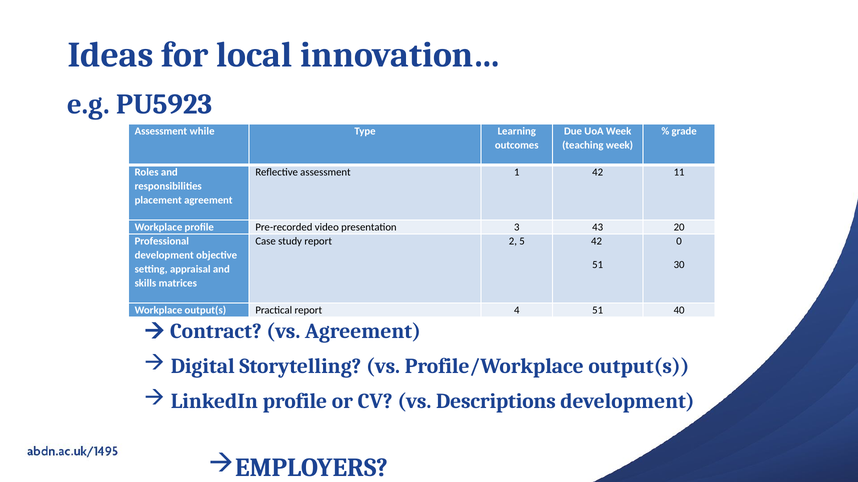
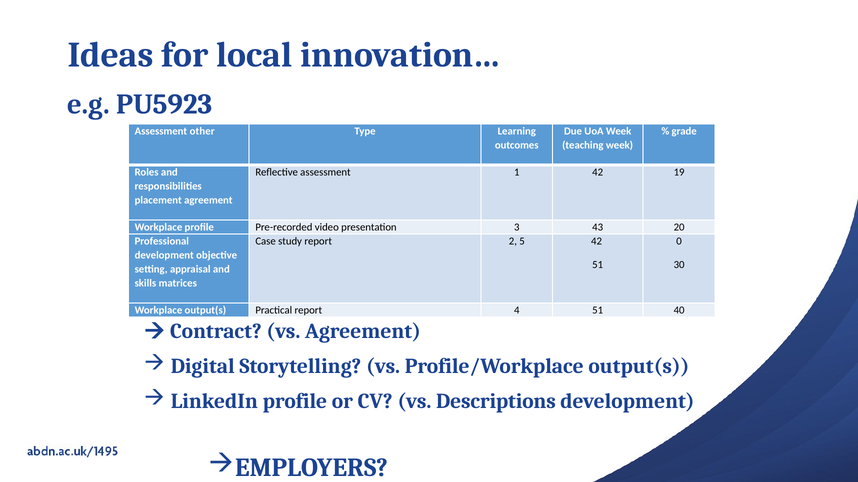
while: while -> other
11: 11 -> 19
